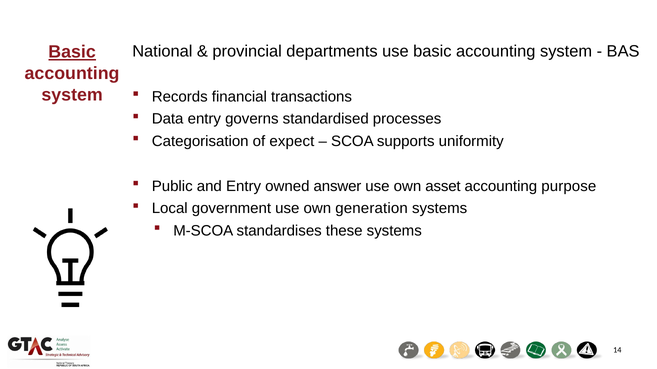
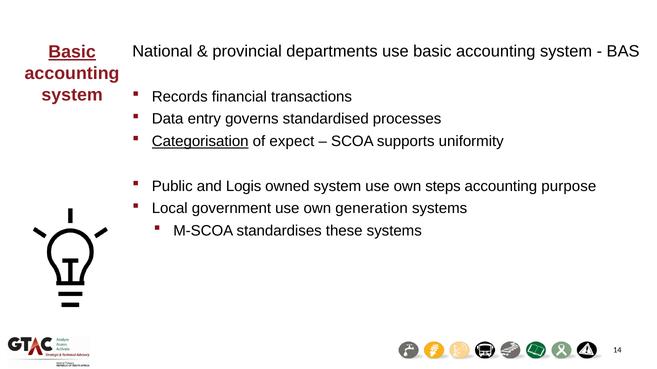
Categorisation underline: none -> present
and Entry: Entry -> Logis
owned answer: answer -> system
asset: asset -> steps
